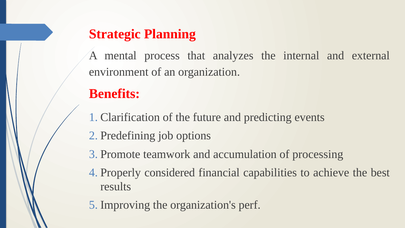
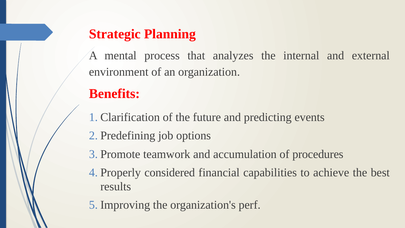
processing: processing -> procedures
